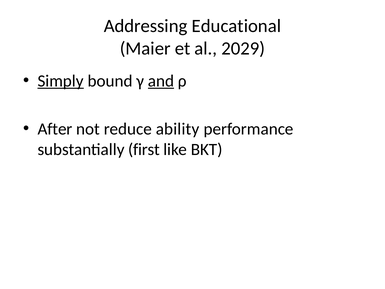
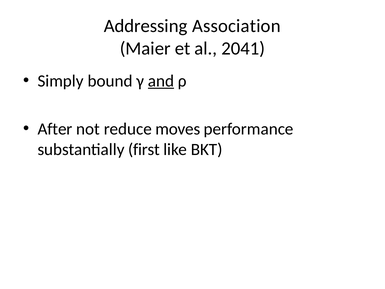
Educational: Educational -> Association
2029: 2029 -> 2041
Simply underline: present -> none
ability: ability -> moves
